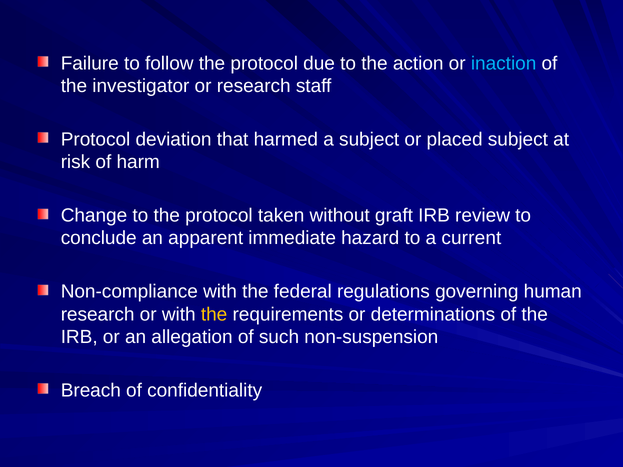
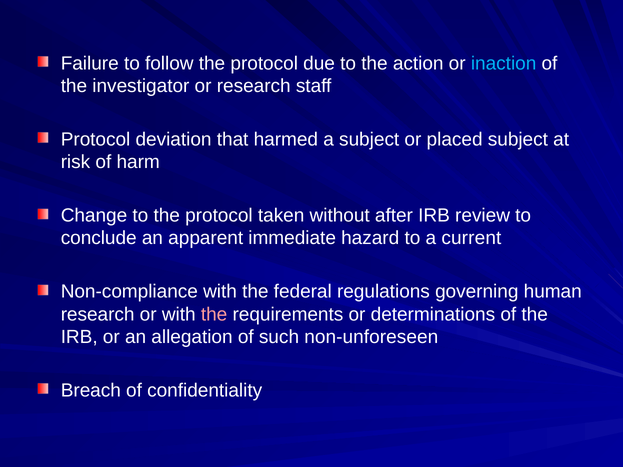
graft: graft -> after
the at (214, 314) colour: yellow -> pink
non-suspension: non-suspension -> non-unforeseen
